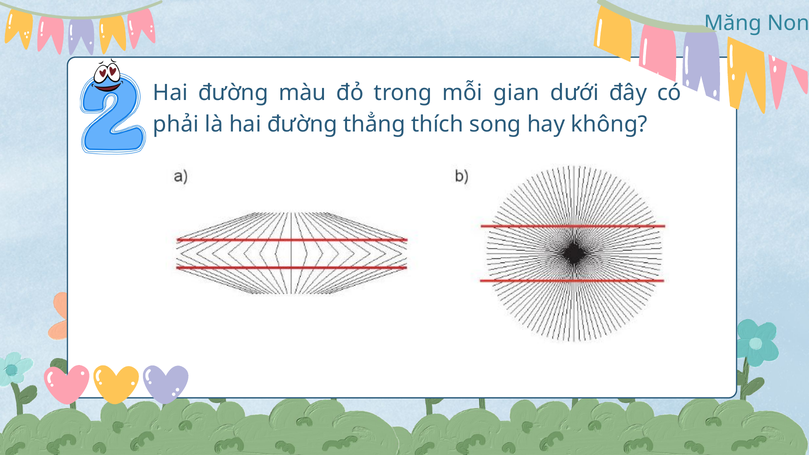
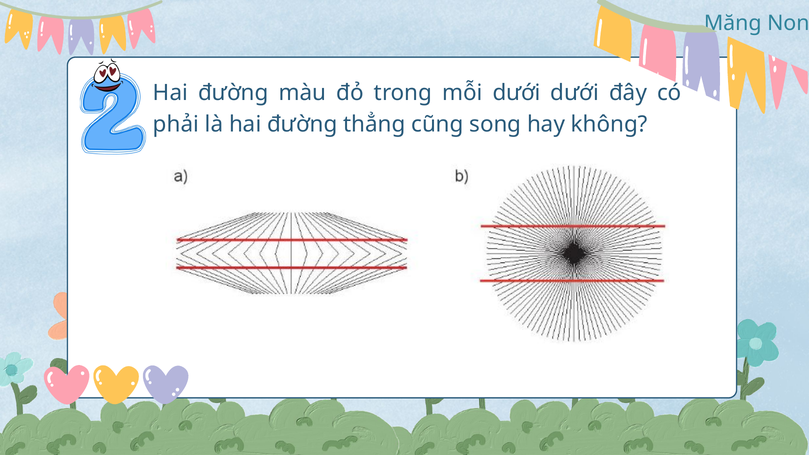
mỗi gian: gian -> dưới
thích: thích -> cũng
